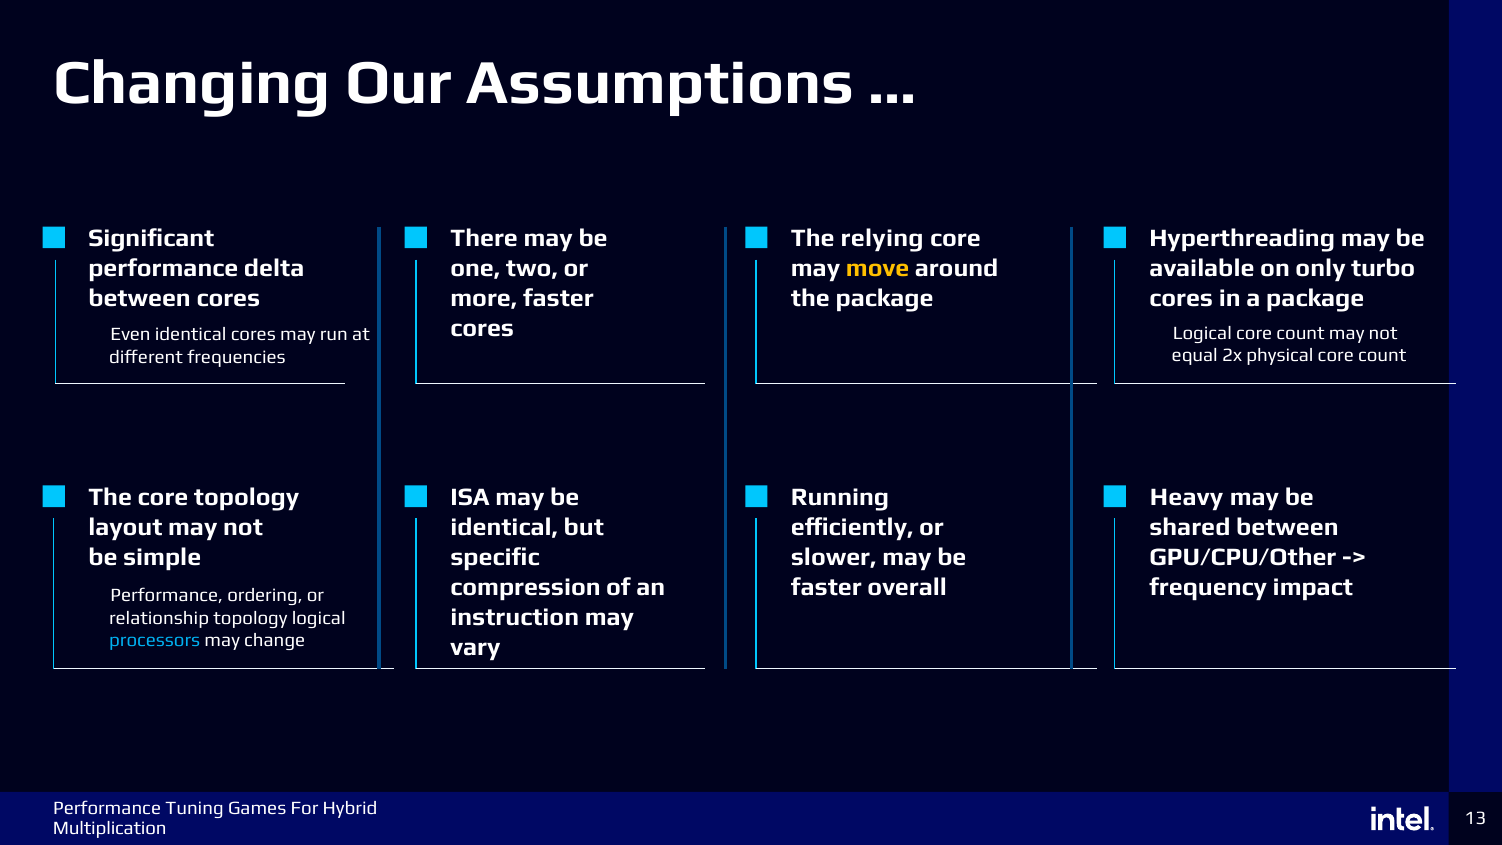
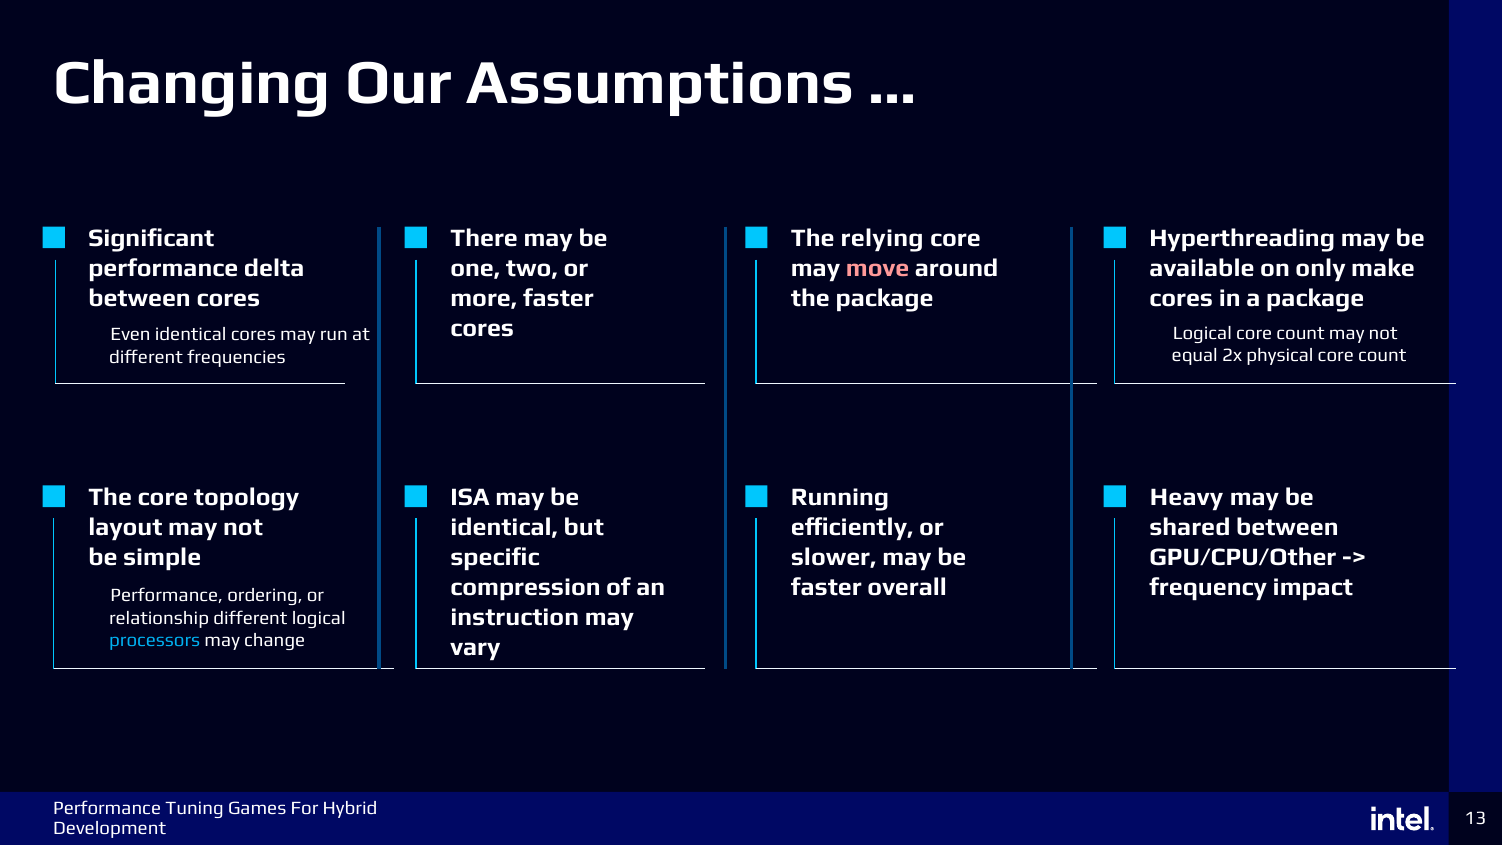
move colour: yellow -> pink
turbo: turbo -> make
relationship topology: topology -> different
Multiplication: Multiplication -> Development
